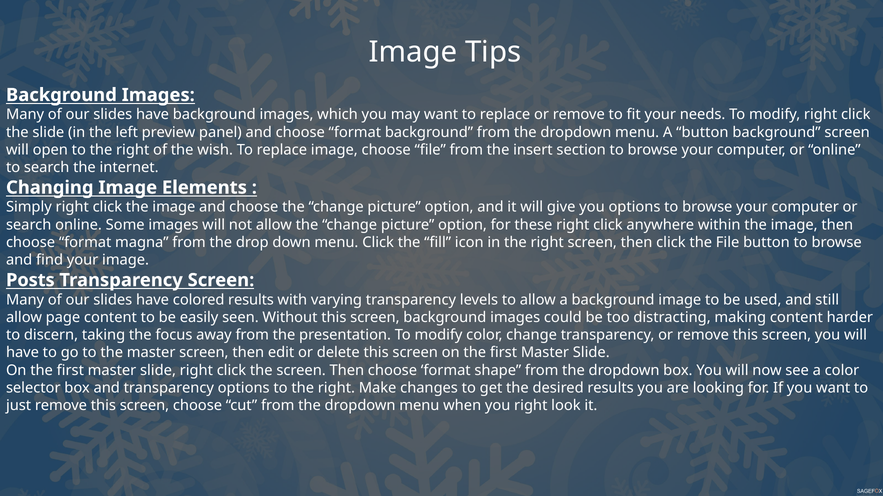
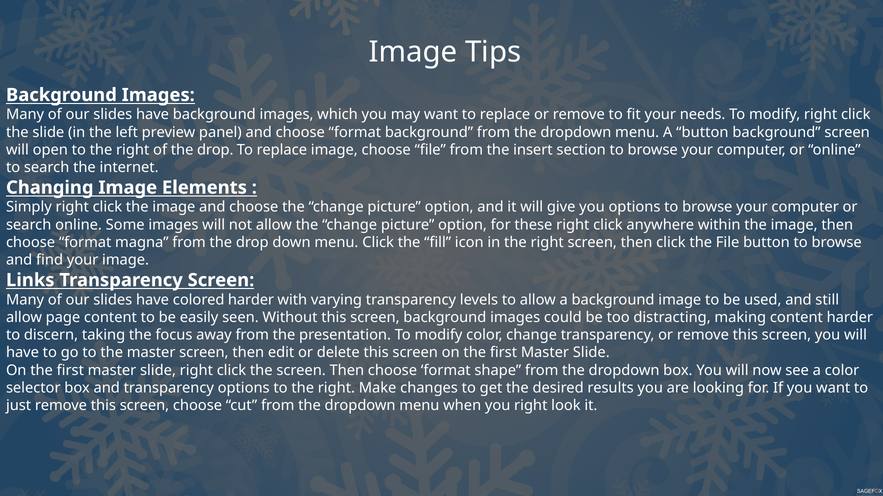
of the wish: wish -> drop
Posts: Posts -> Links
colored results: results -> harder
